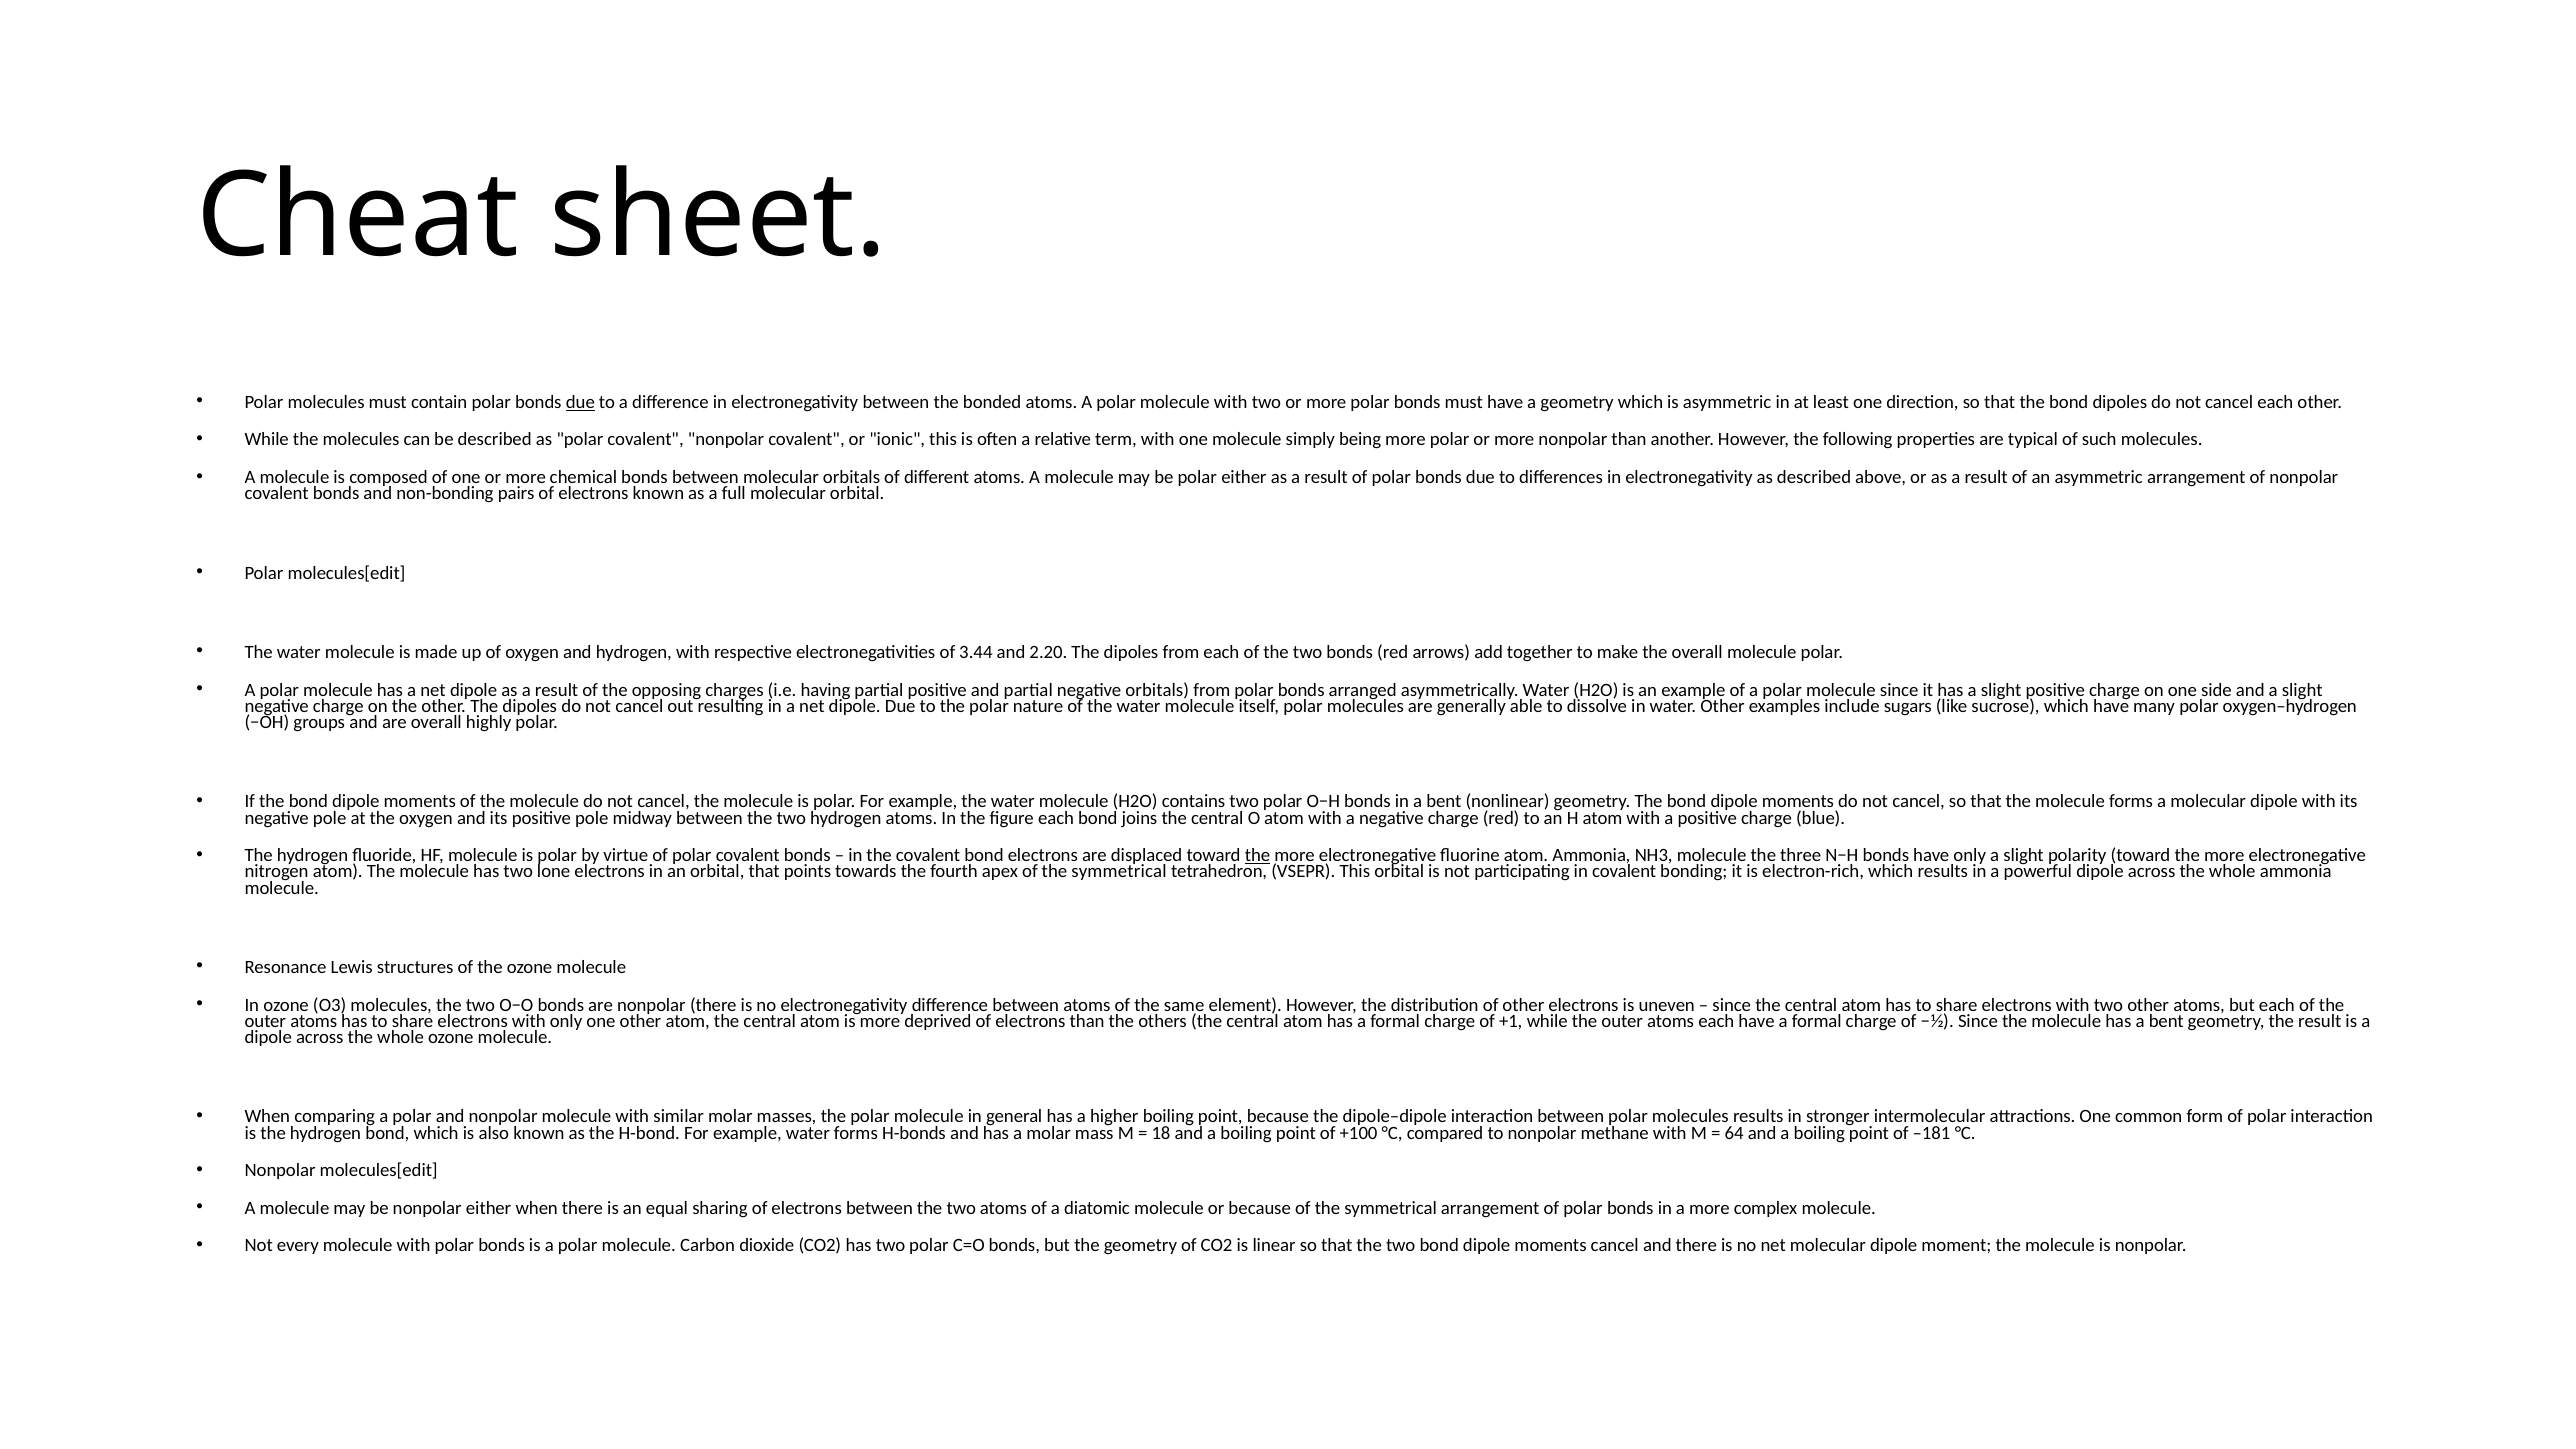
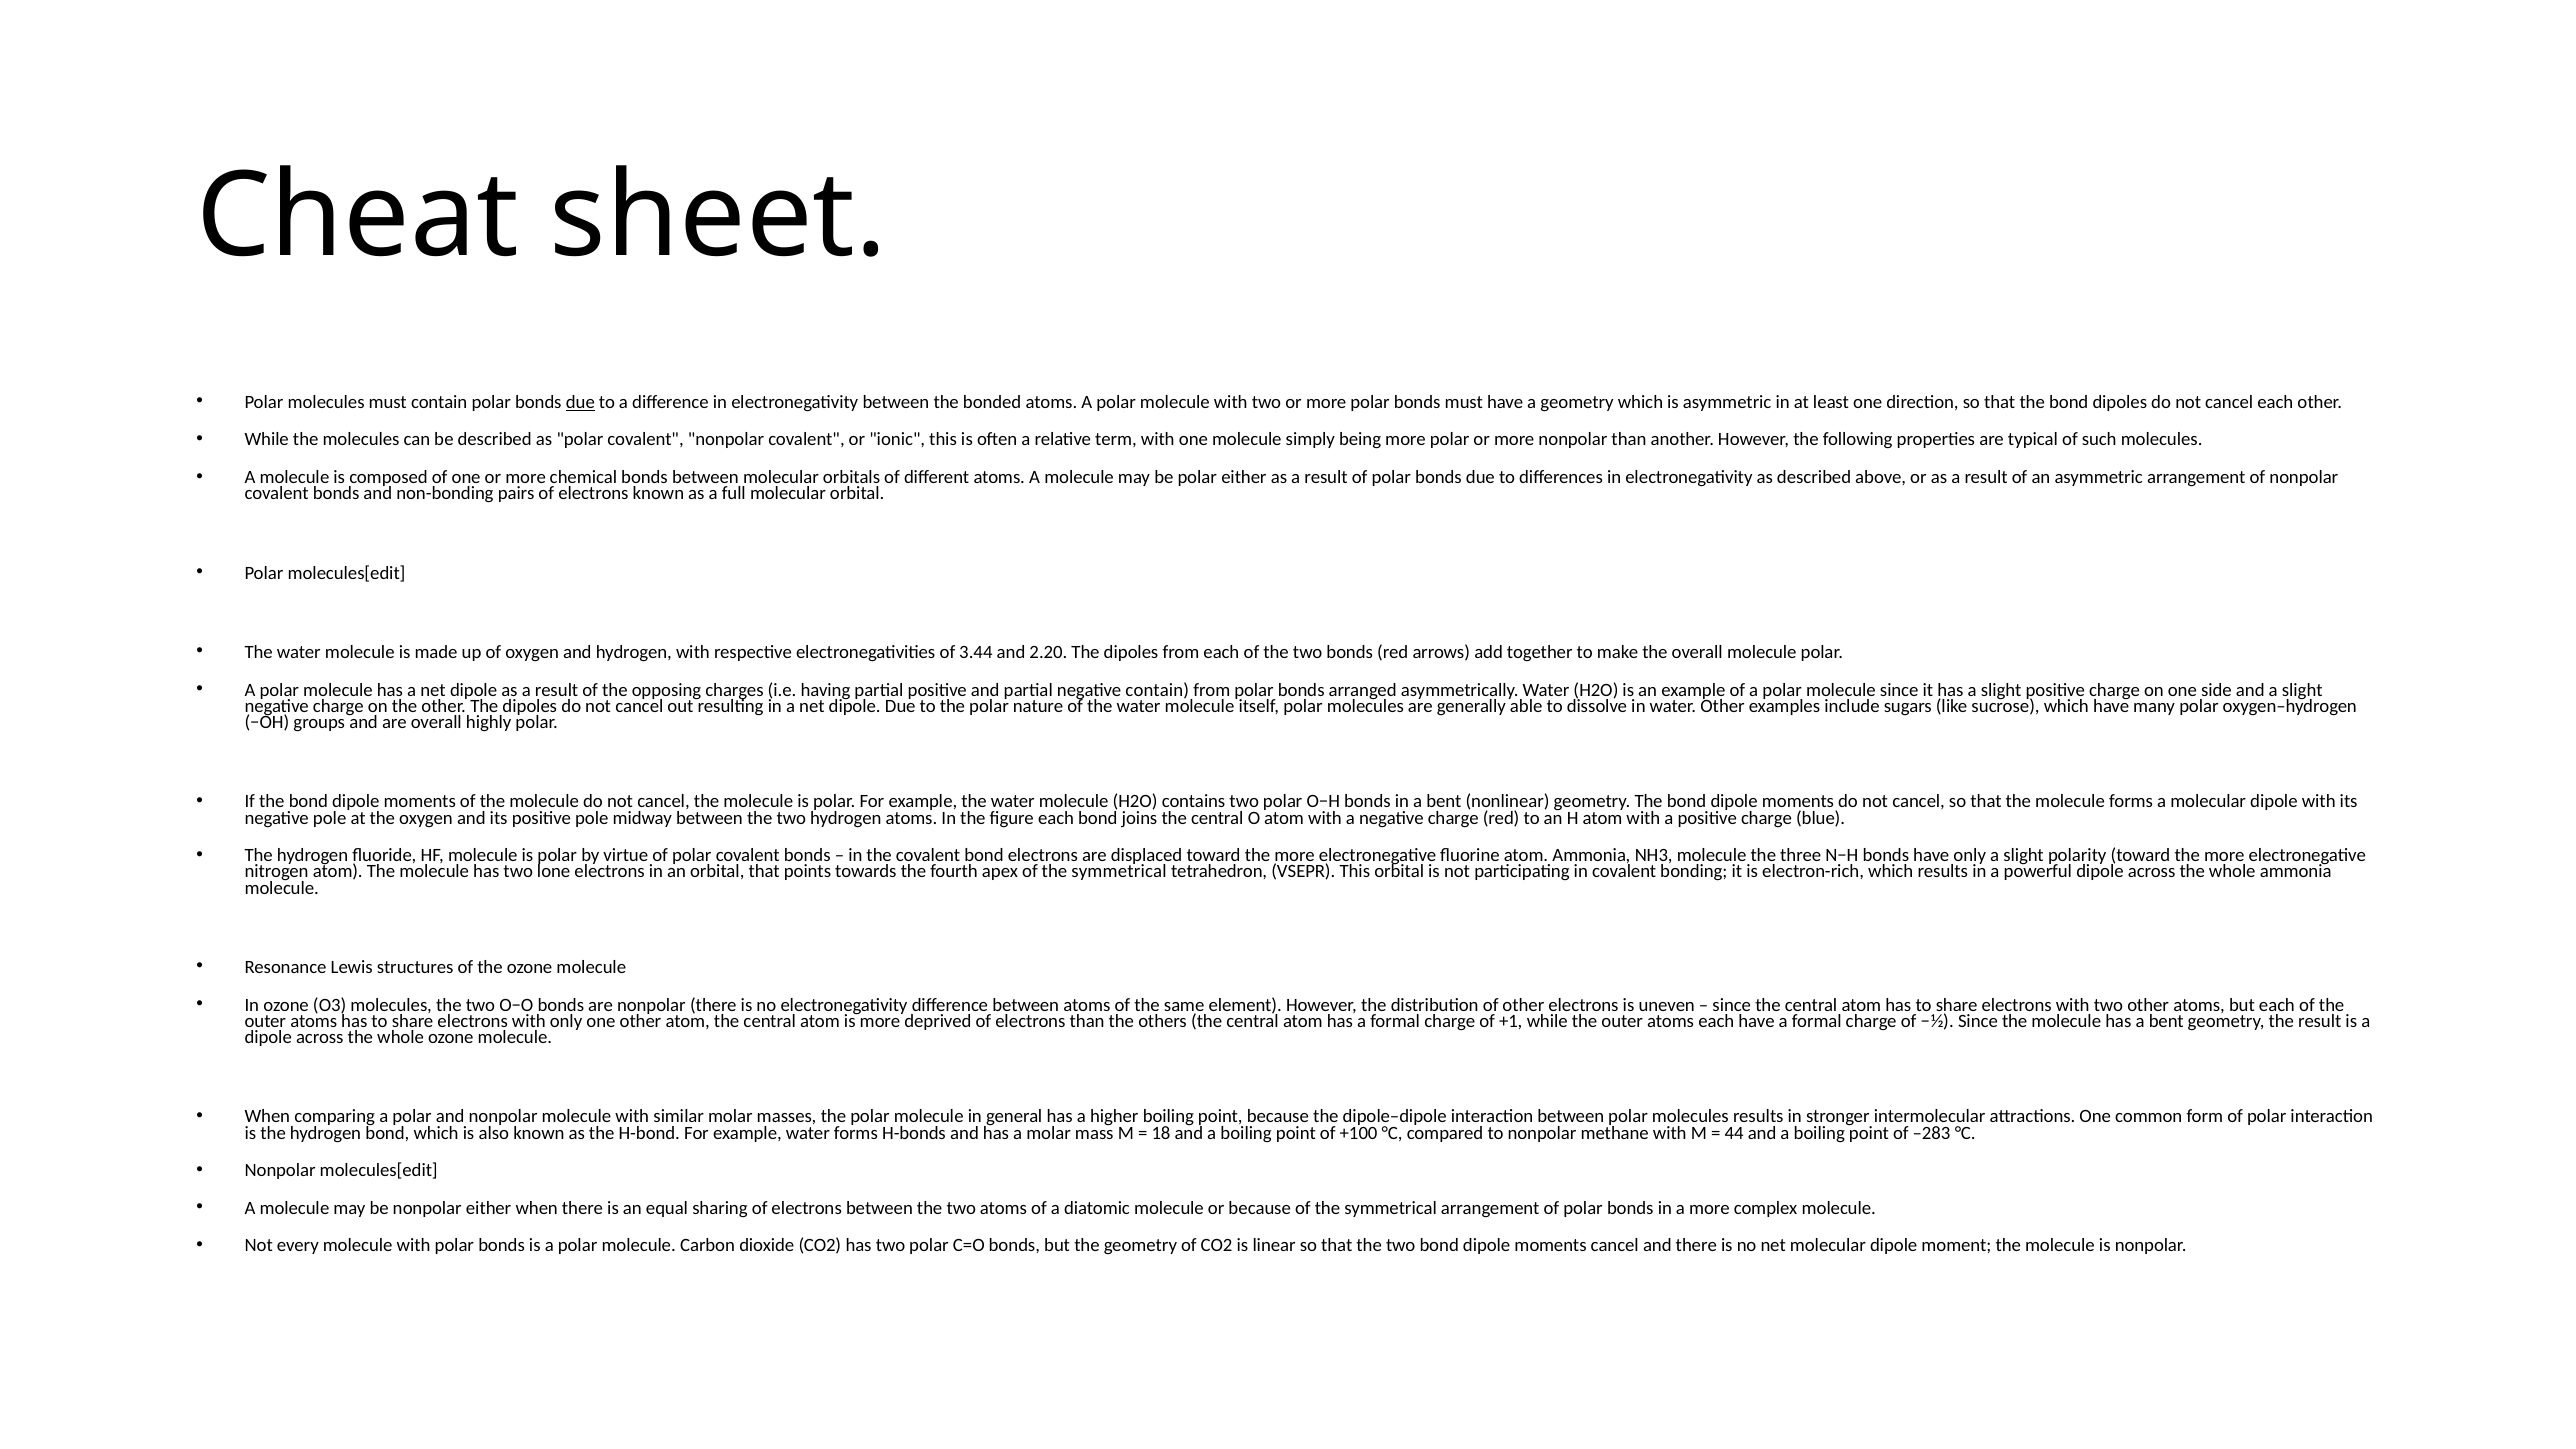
negative orbitals: orbitals -> contain
the at (1257, 856) underline: present -> none
64: 64 -> 44
–181: –181 -> –283
